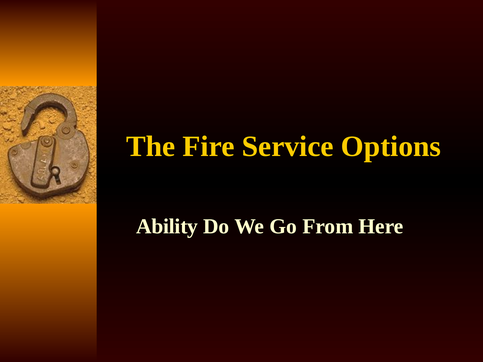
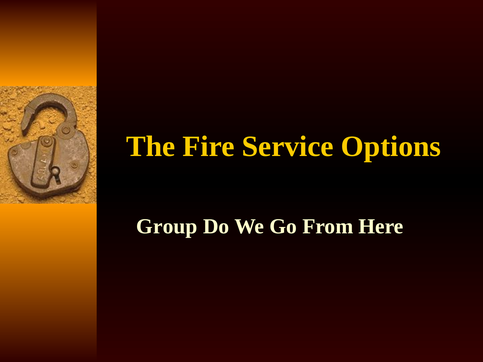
Ability: Ability -> Group
